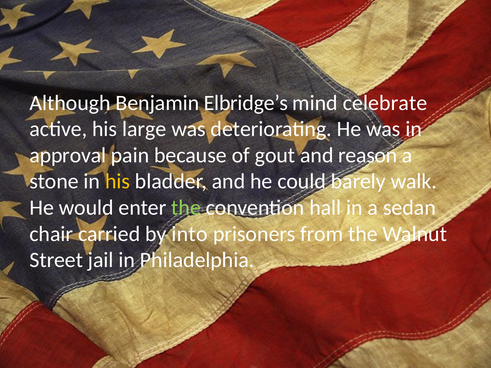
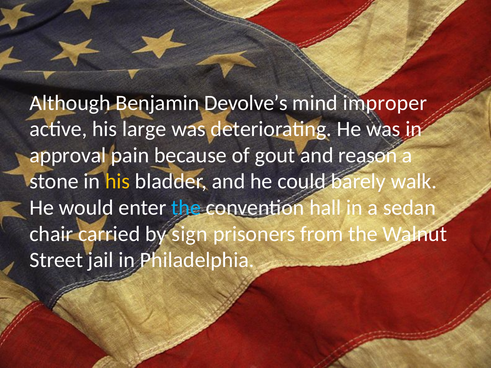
Elbridge’s: Elbridge’s -> Devolve’s
celebrate: celebrate -> improper
the at (186, 208) colour: light green -> light blue
into: into -> sign
